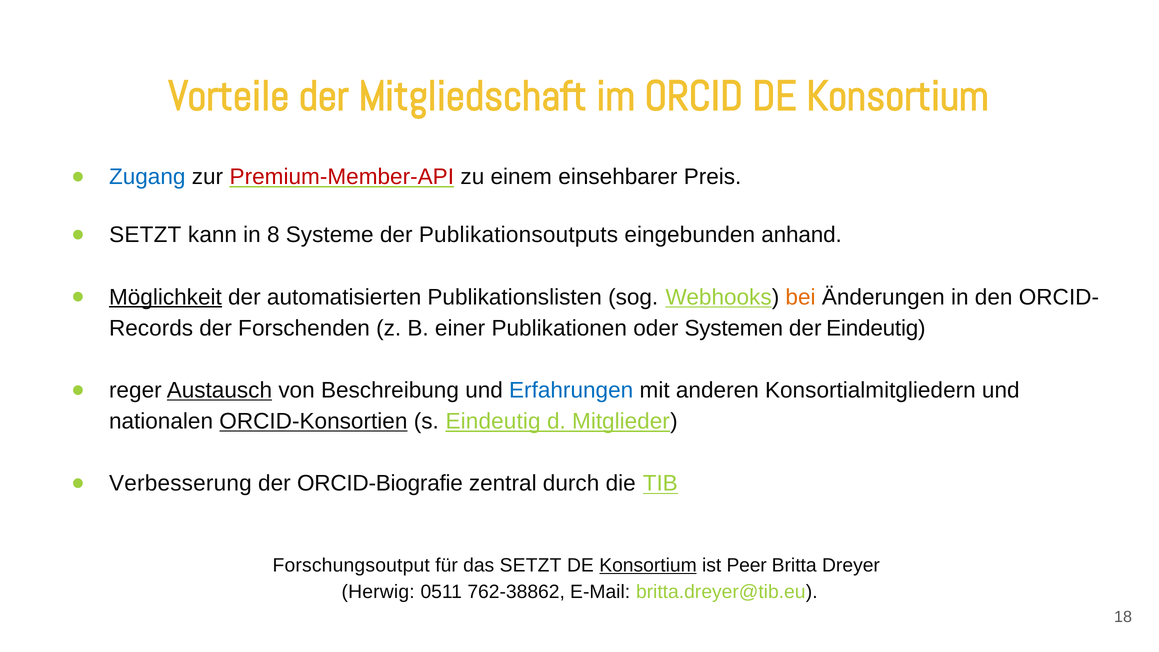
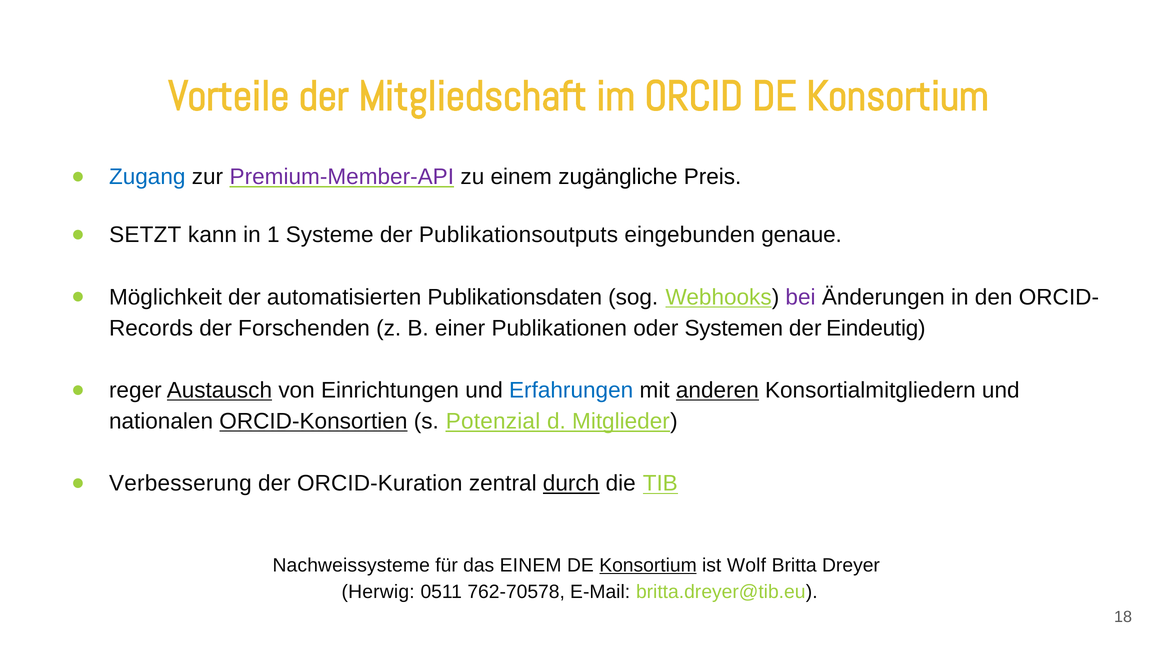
Premium-Member-API colour: red -> purple
einsehbarer: einsehbarer -> zugängliche
8: 8 -> 1
anhand: anhand -> genaue
Möglichkeit underline: present -> none
Publikationslisten: Publikationslisten -> Publikationsdaten
bei colour: orange -> purple
Beschreibung: Beschreibung -> Einrichtungen
anderen underline: none -> present
s Eindeutig: Eindeutig -> Potenzial
ORCID-Biografie: ORCID-Biografie -> ORCID-Kuration
durch underline: none -> present
Forschungsoutput: Forschungsoutput -> Nachweissysteme
das SETZT: SETZT -> EINEM
Peer: Peer -> Wolf
762-38862: 762-38862 -> 762-70578
